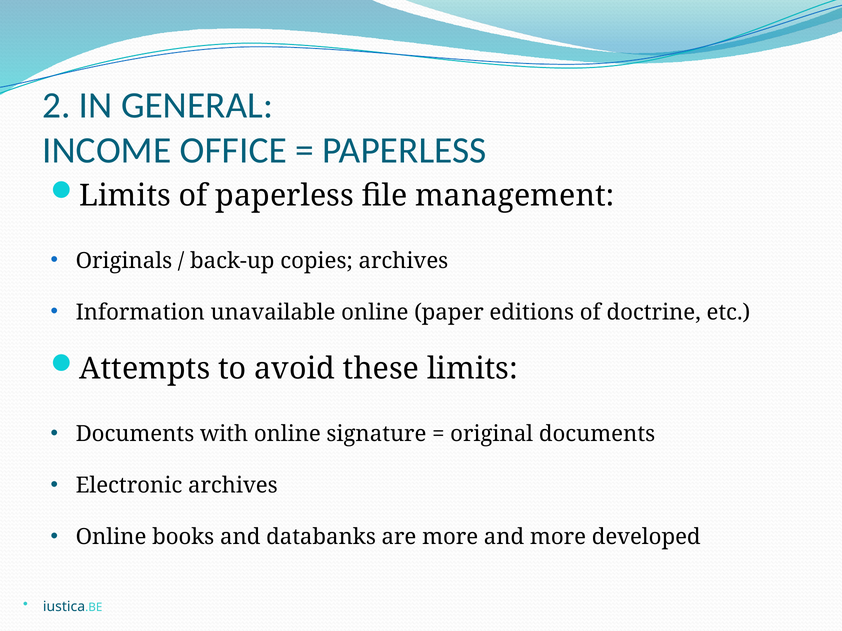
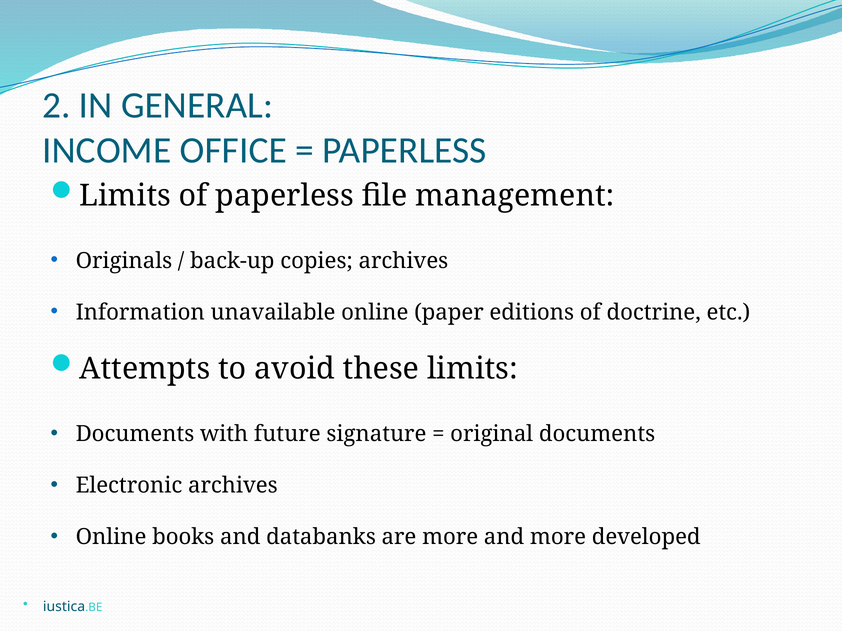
with online: online -> future
